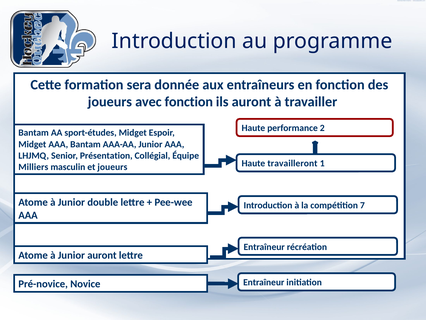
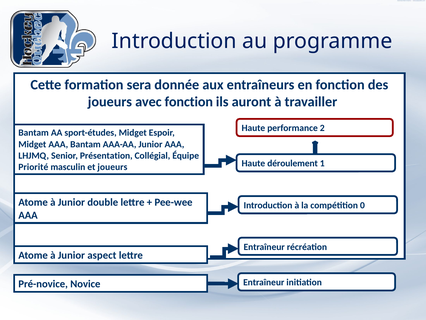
travailleront: travailleront -> déroulement
Milliers: Milliers -> Priorité
7: 7 -> 0
Junior auront: auront -> aspect
